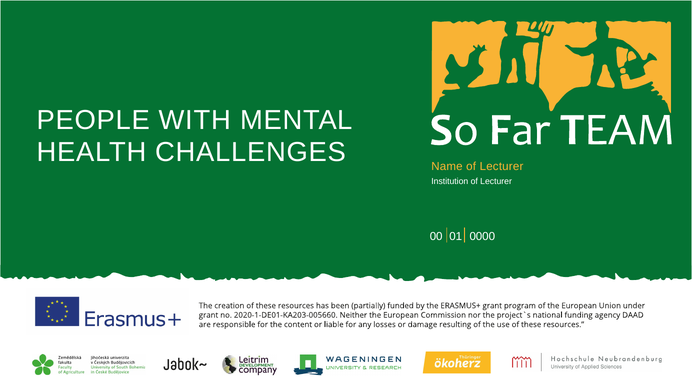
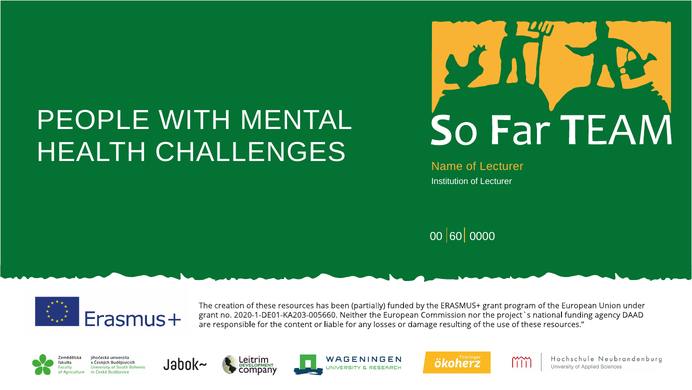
01: 01 -> 60
